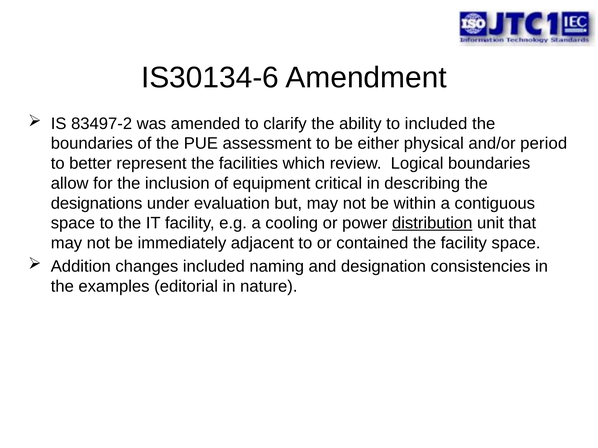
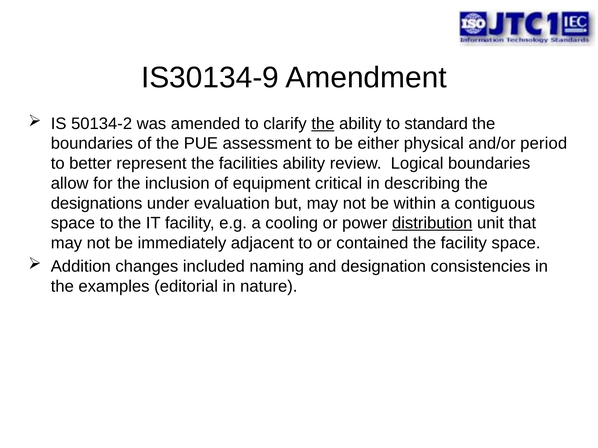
IS30134-6: IS30134-6 -> IS30134-9
83497-2: 83497-2 -> 50134-2
the at (323, 124) underline: none -> present
to included: included -> standard
facilities which: which -> ability
